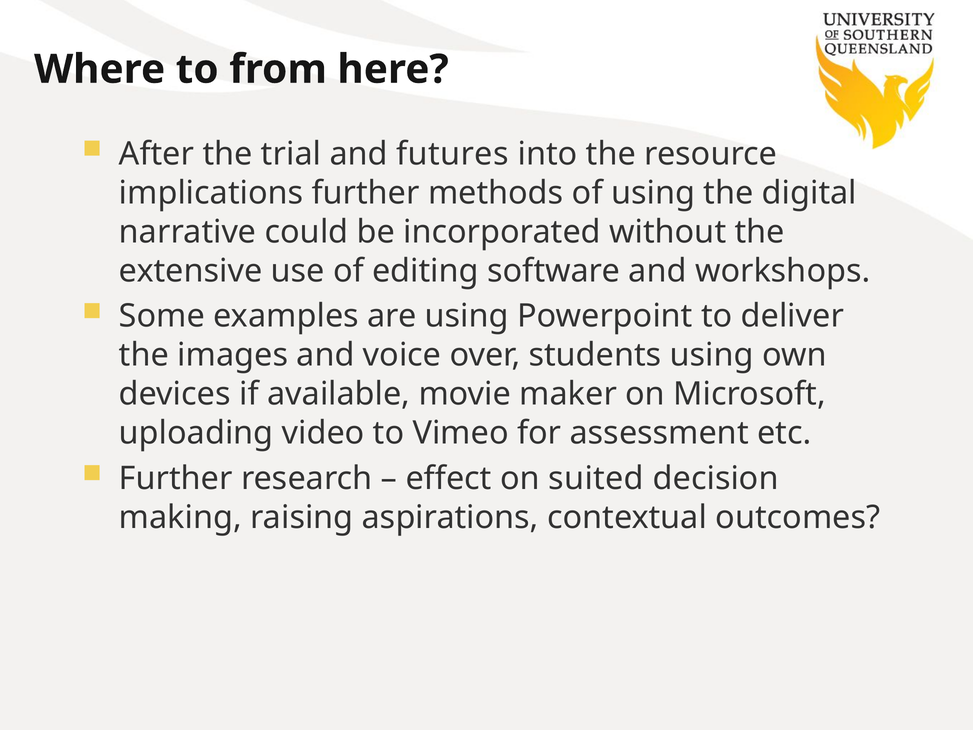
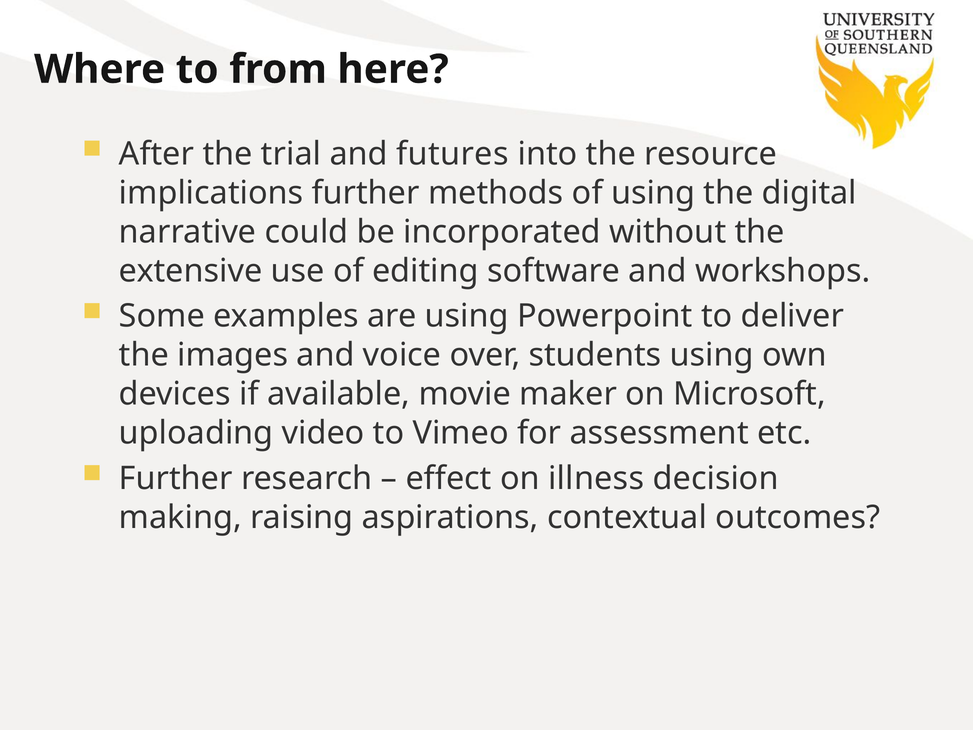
suited: suited -> illness
